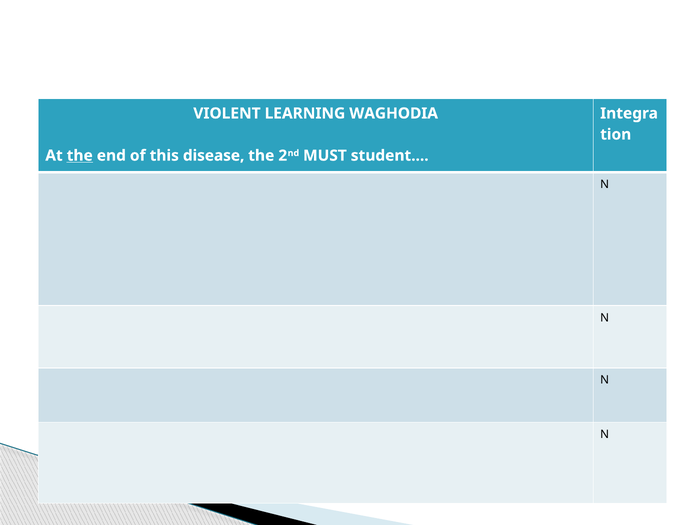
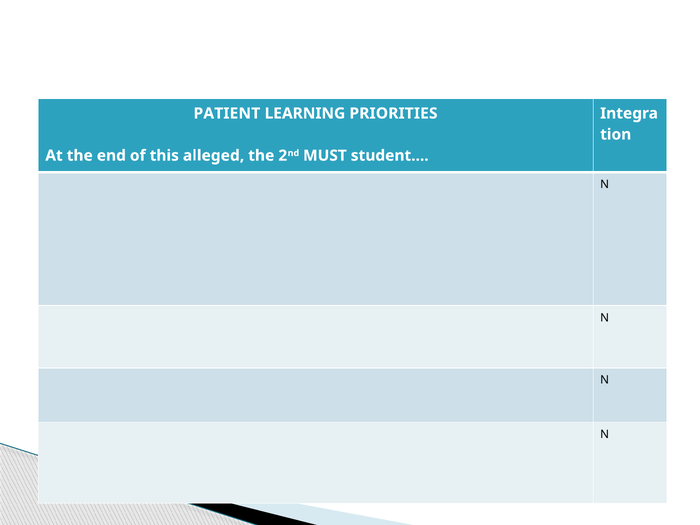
VIOLENT: VIOLENT -> PATIENT
WAGHODIA: WAGHODIA -> PRIORITIES
the at (80, 156) underline: present -> none
disease: disease -> alleged
